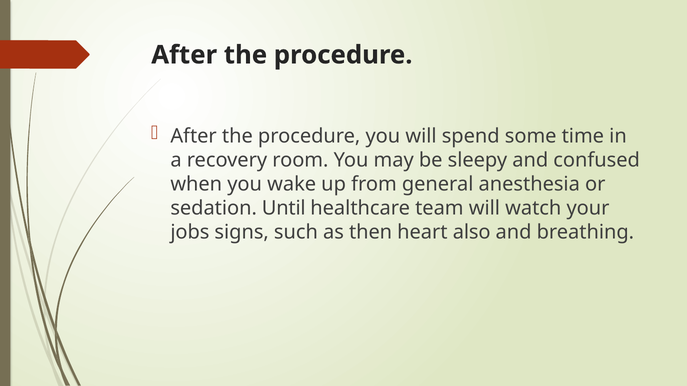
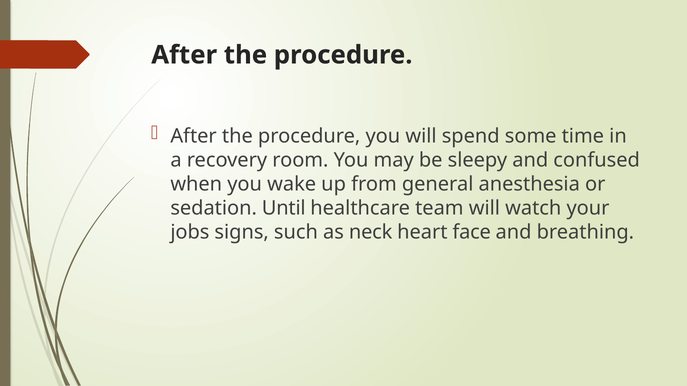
then: then -> neck
also: also -> face
